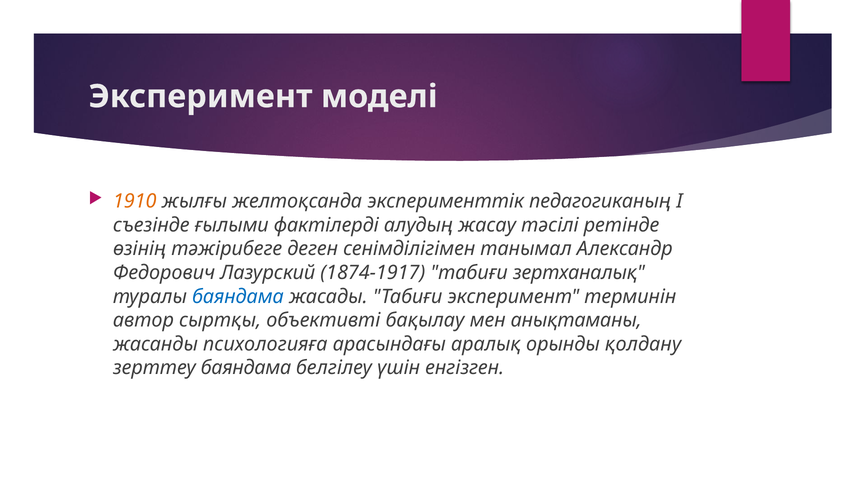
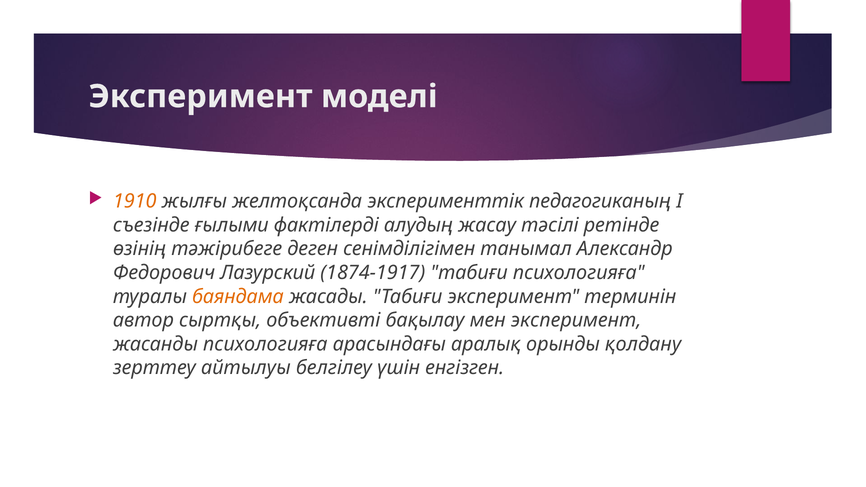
табиғи зертханалық: зертханалық -> психологияға
баяндама at (238, 297) colour: blue -> orange
мен анықтаманы: анықтаманы -> эксперимент
зерттеу баяндама: баяндама -> айтылуы
